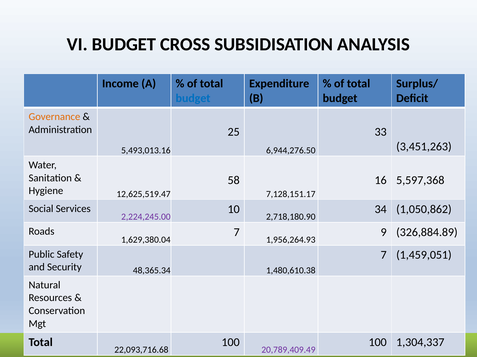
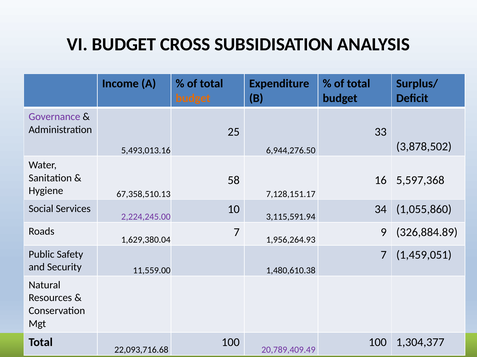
budget at (193, 98) colour: blue -> orange
Governance colour: orange -> purple
3,451,263: 3,451,263 -> 3,878,502
12,625,519.47: 12,625,519.47 -> 67,358,510.13
1,050,862: 1,050,862 -> 1,055,860
2,718,180.90: 2,718,180.90 -> 3,115,591.94
48,365.34: 48,365.34 -> 11,559.00
1,304,337: 1,304,337 -> 1,304,377
